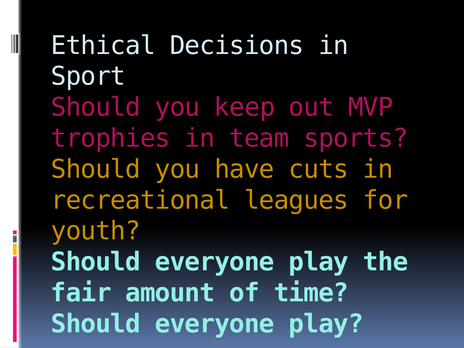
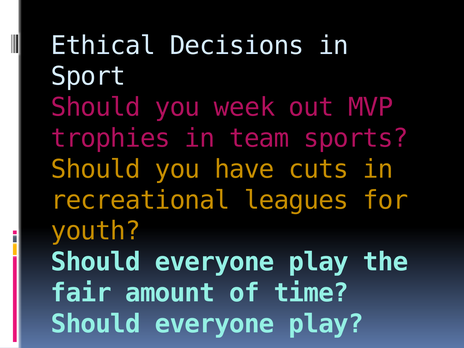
keep: keep -> week
